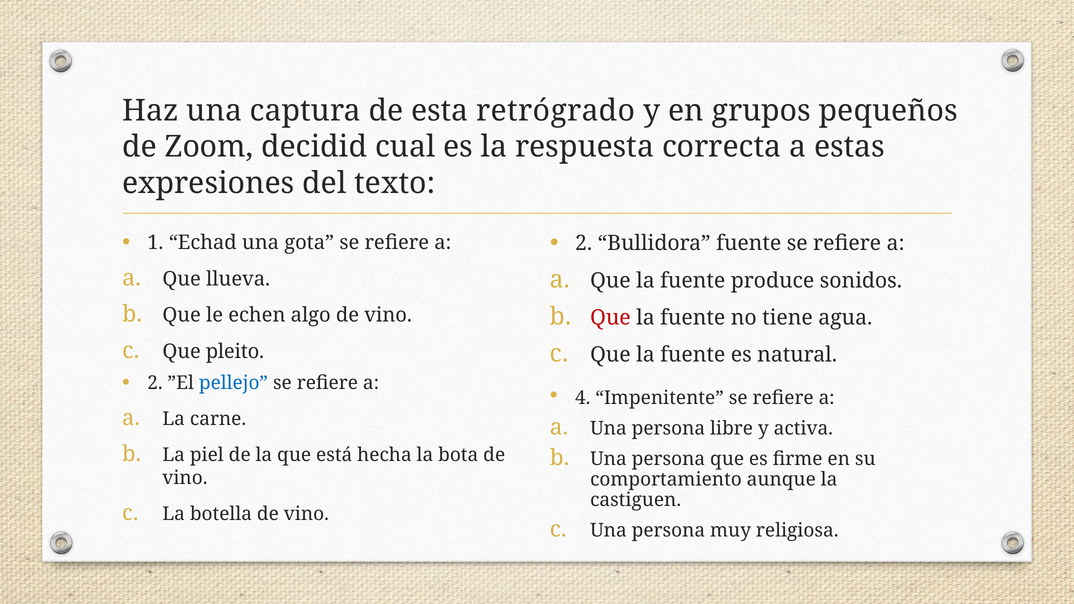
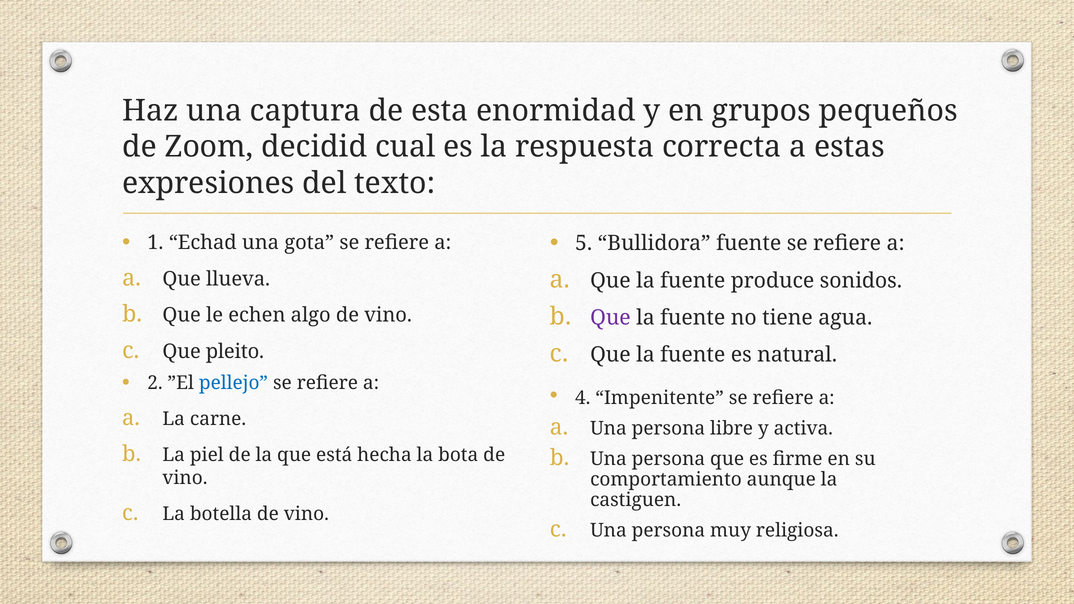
retrógrado: retrógrado -> enormidad
2 at (584, 243): 2 -> 5
Que at (610, 318) colour: red -> purple
